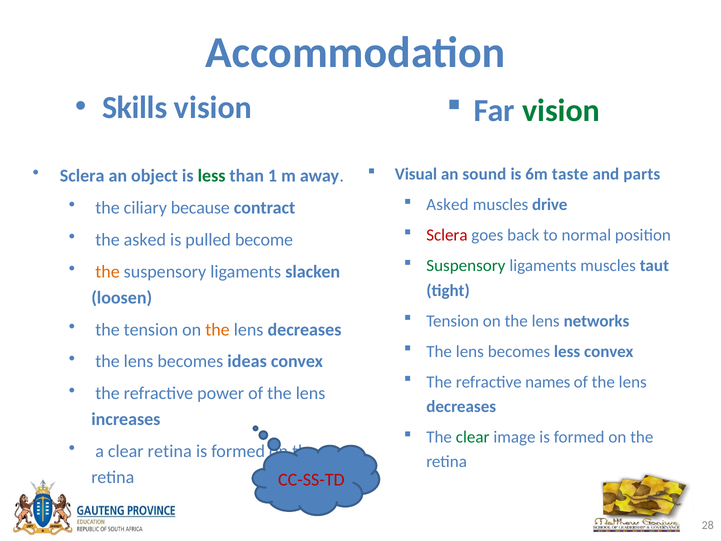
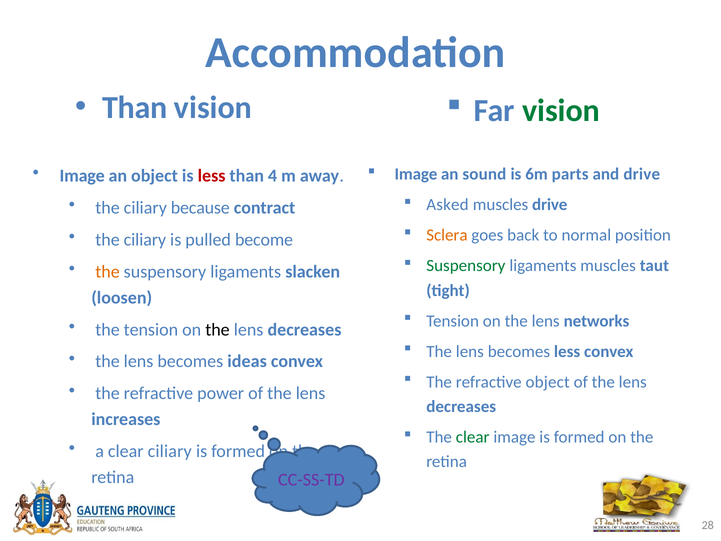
Skills at (135, 107): Skills -> Than
Visual at (416, 174): Visual -> Image
taste: taste -> parts
and parts: parts -> drive
Sclera at (82, 176): Sclera -> Image
less at (212, 176) colour: green -> red
1: 1 -> 4
Sclera at (447, 235) colour: red -> orange
asked at (145, 240): asked -> ciliary
the at (217, 329) colour: orange -> black
refractive names: names -> object
clear retina: retina -> ciliary
CC-SS-TD colour: red -> purple
